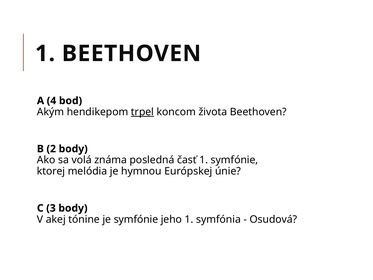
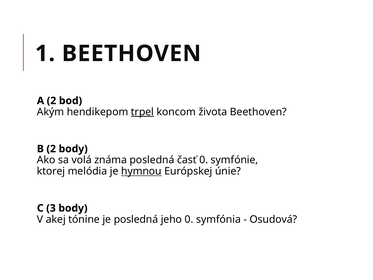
A 4: 4 -> 2
časť 1: 1 -> 0
hymnou underline: none -> present
je symfónie: symfónie -> posledná
jeho 1: 1 -> 0
